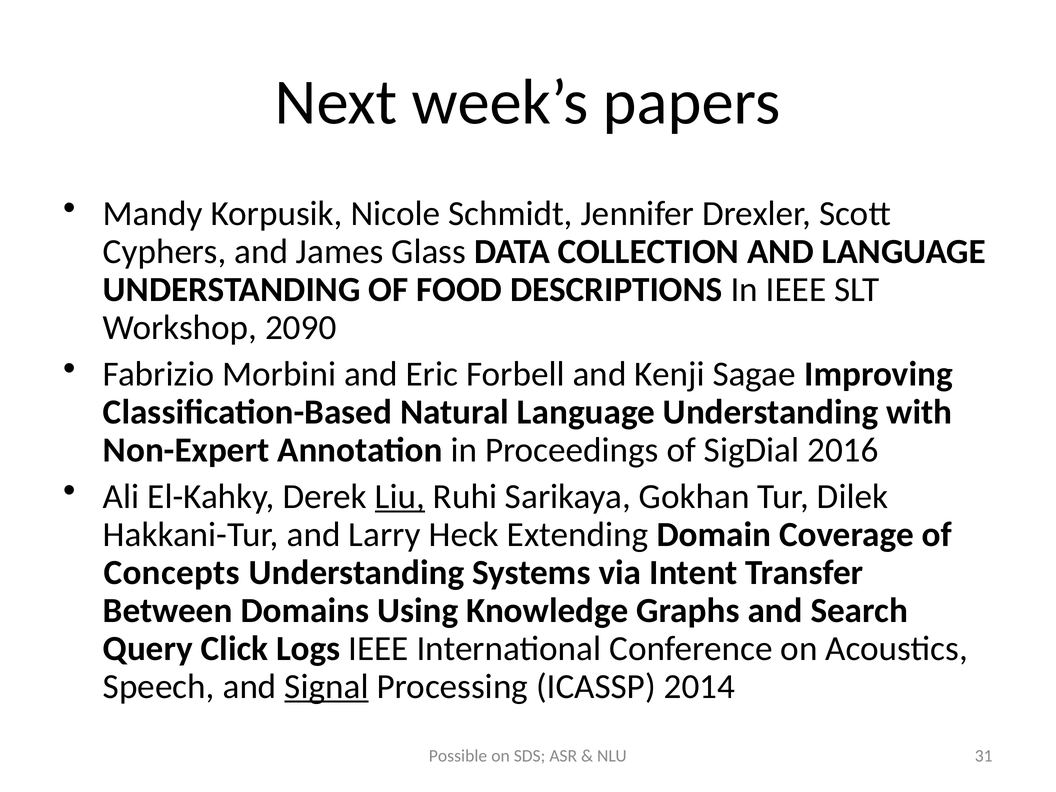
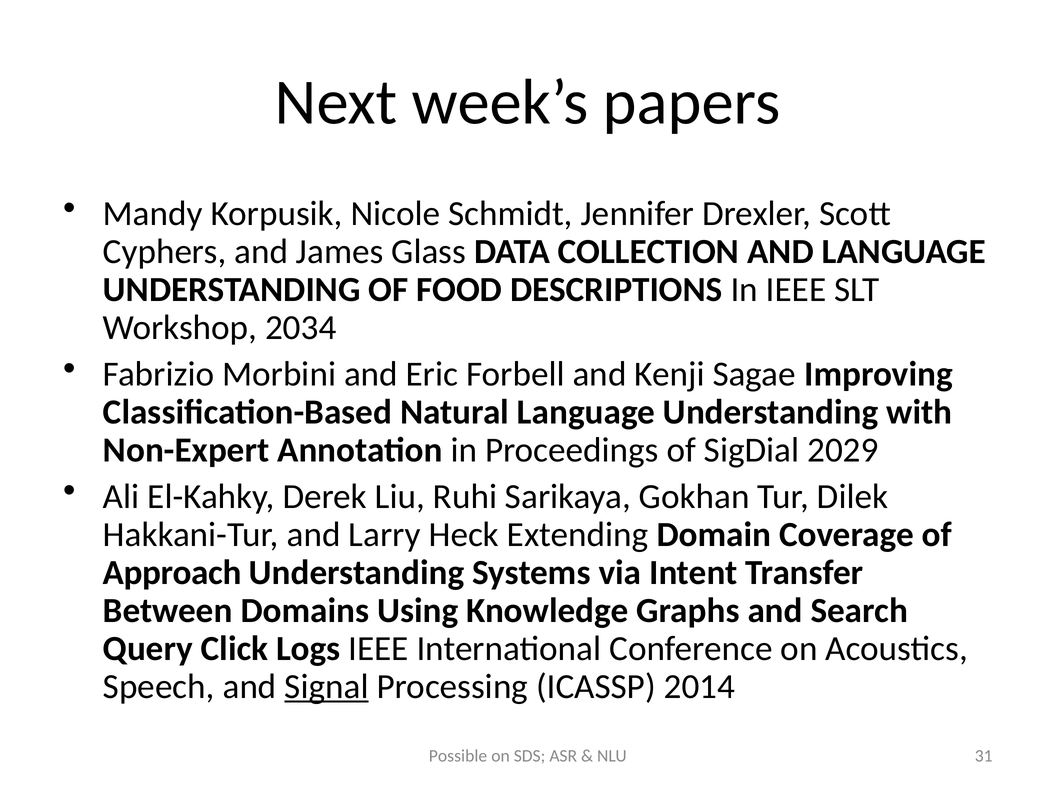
2090: 2090 -> 2034
2016: 2016 -> 2029
Liu underline: present -> none
Concepts: Concepts -> Approach
